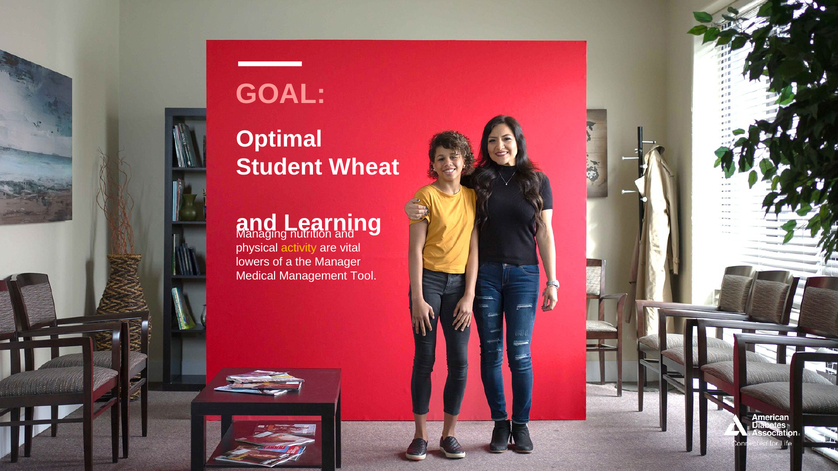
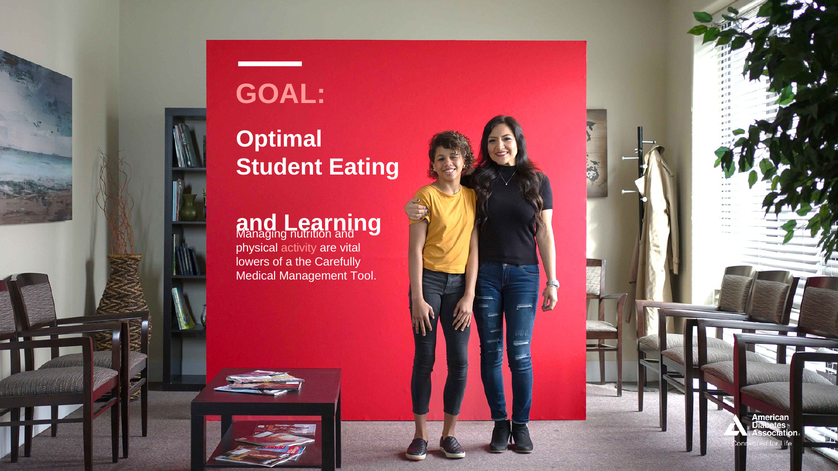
Wheat: Wheat -> Eating
activity colour: yellow -> pink
Manager: Manager -> Carefully
